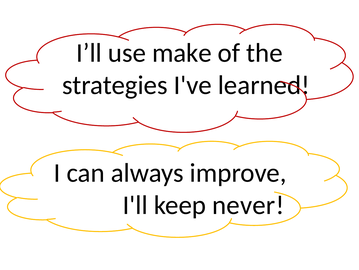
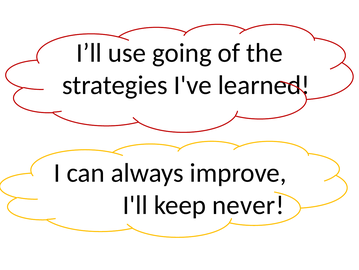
make: make -> going
